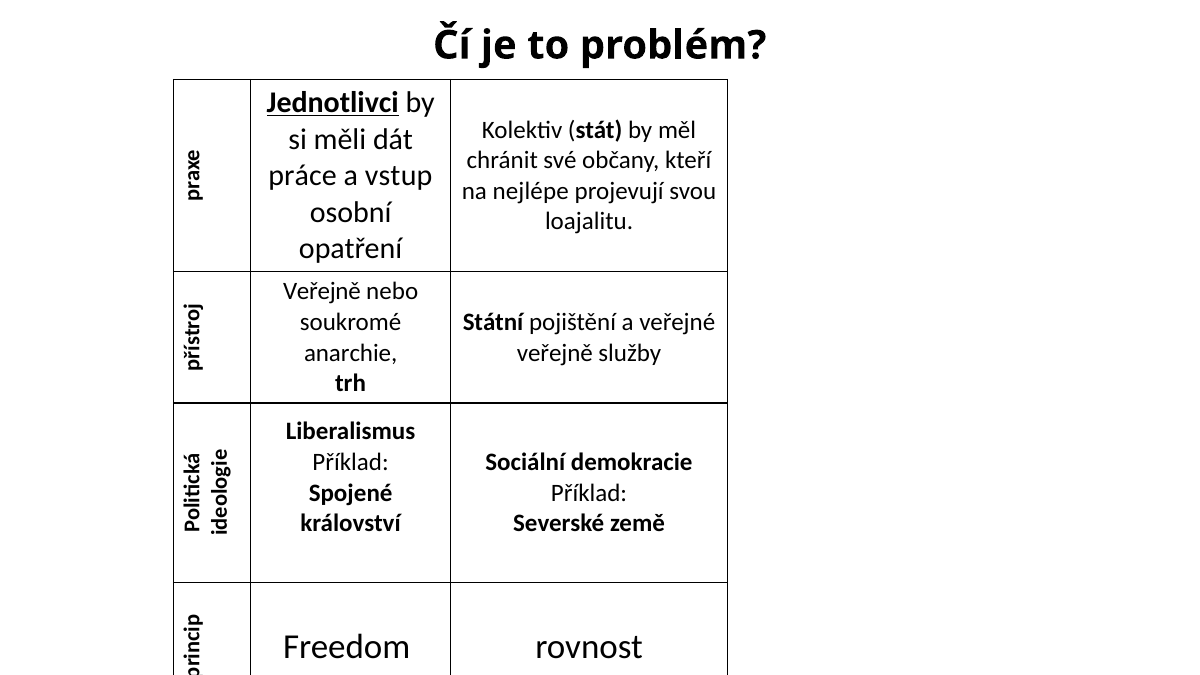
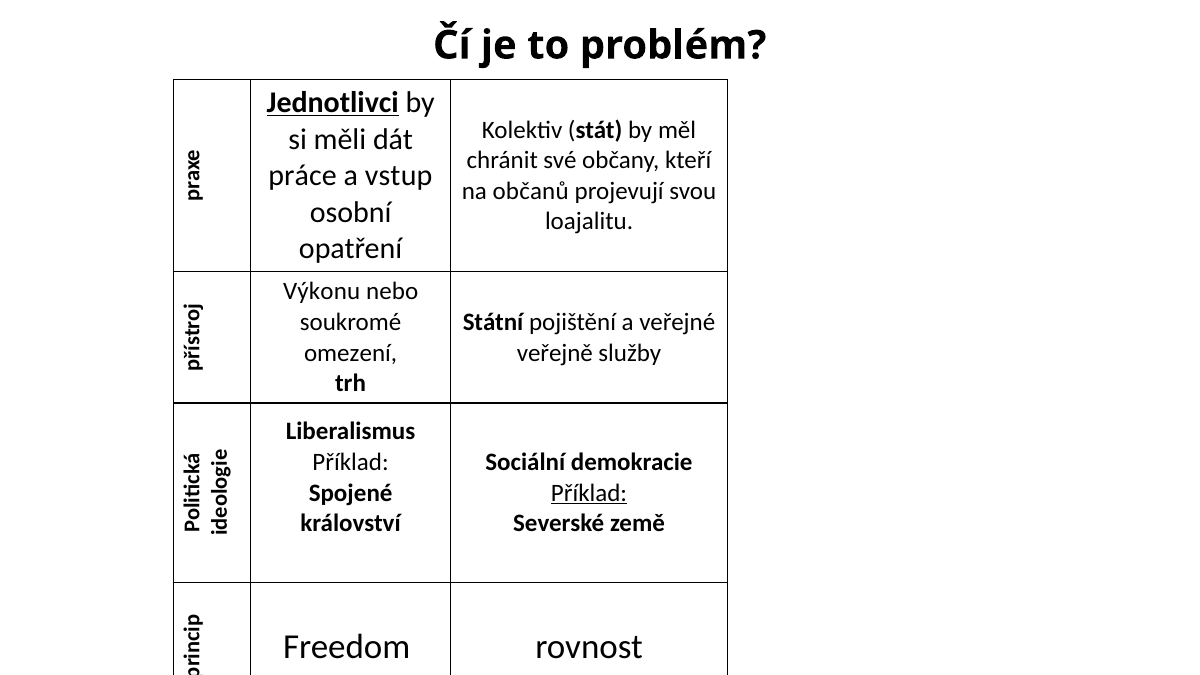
nejlépe: nejlépe -> občanů
Veřejně at (322, 292): Veřejně -> Výkonu
anarchie: anarchie -> omezení
Příklad at (589, 493) underline: none -> present
